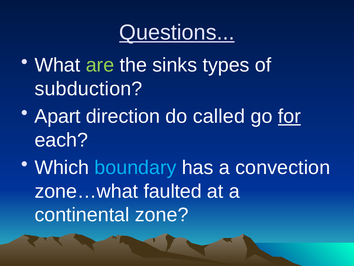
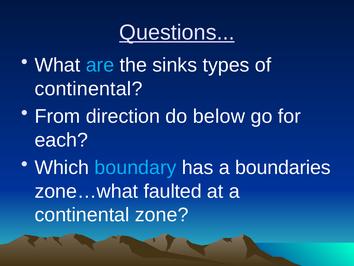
are colour: light green -> light blue
subduction at (88, 89): subduction -> continental
Apart: Apart -> From
called: called -> below
for underline: present -> none
convection: convection -> boundaries
